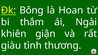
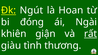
Bông: Bông -> Ngút
thắm: thắm -> đóng
rất underline: none -> present
